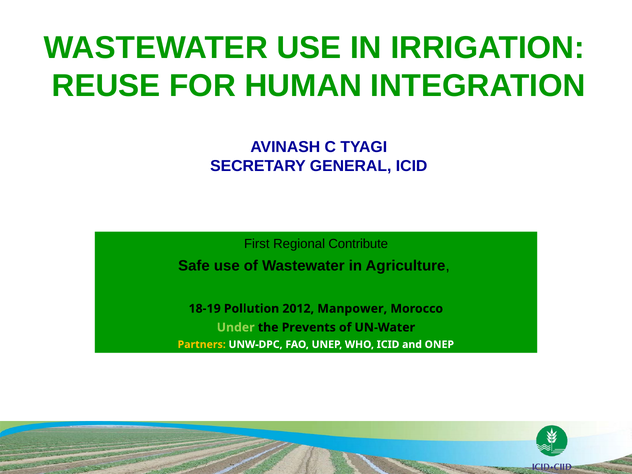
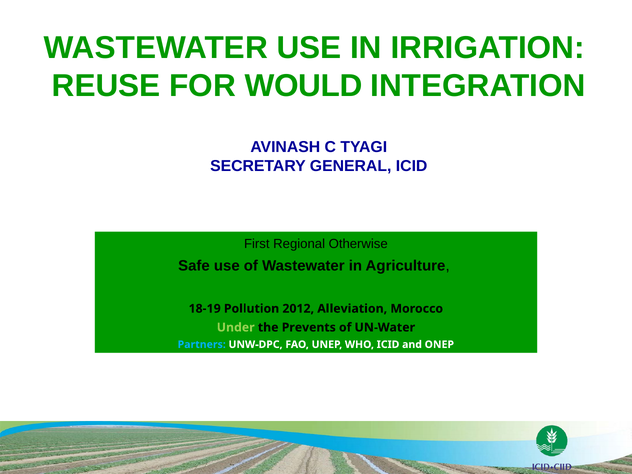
HUMAN: HUMAN -> WOULD
Contribute: Contribute -> Otherwise
Manpower: Manpower -> Alleviation
Partners colour: yellow -> light blue
